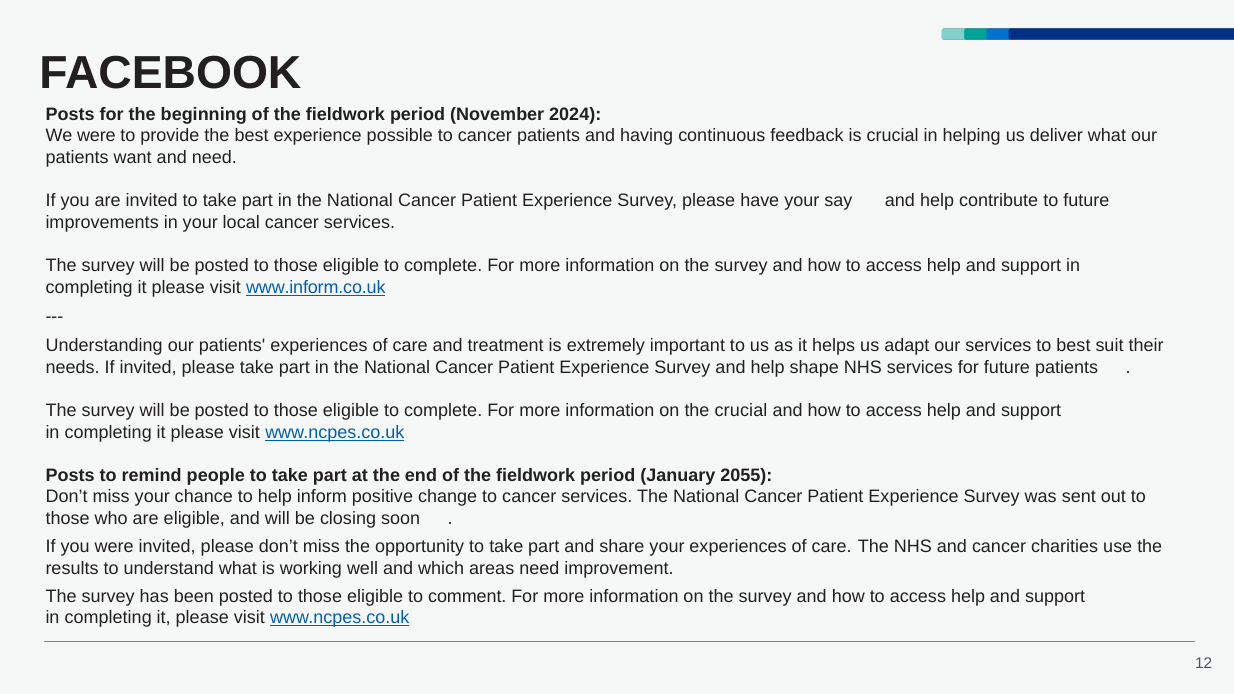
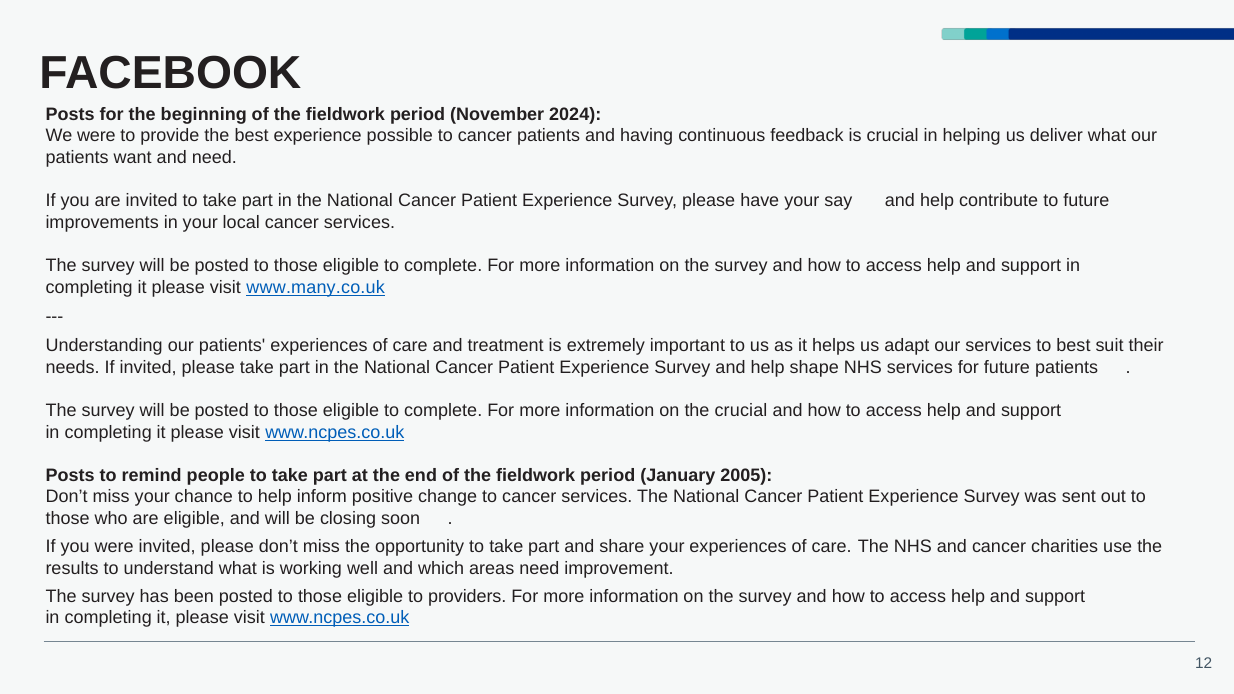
www.inform.co.uk: www.inform.co.uk -> www.many.co.uk
2055: 2055 -> 2005
comment: comment -> providers
